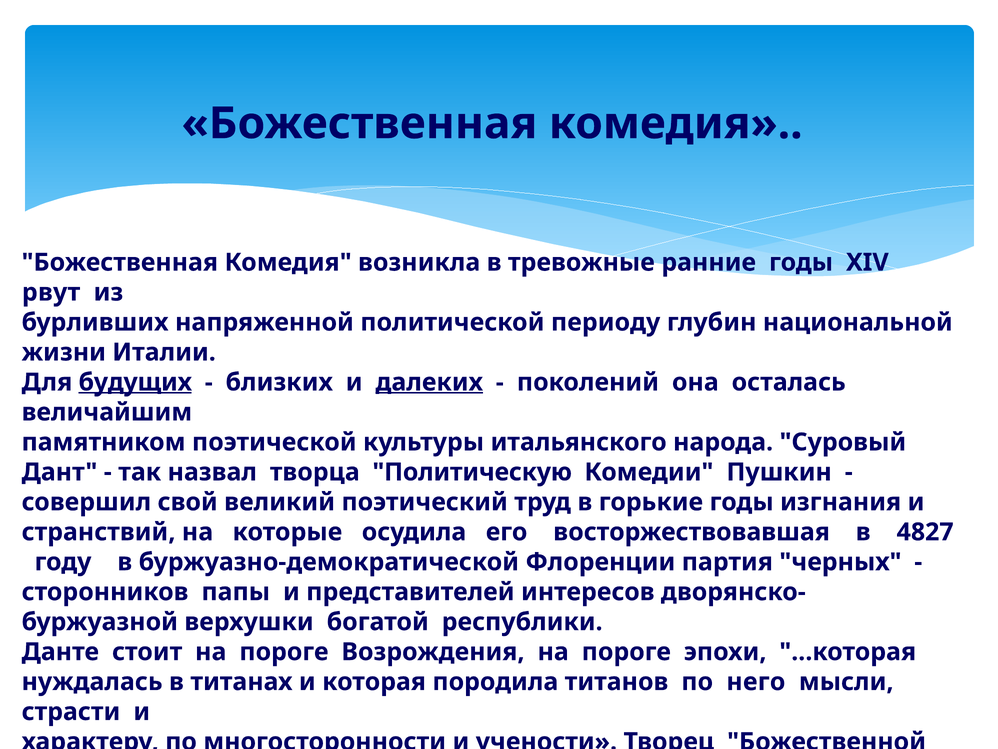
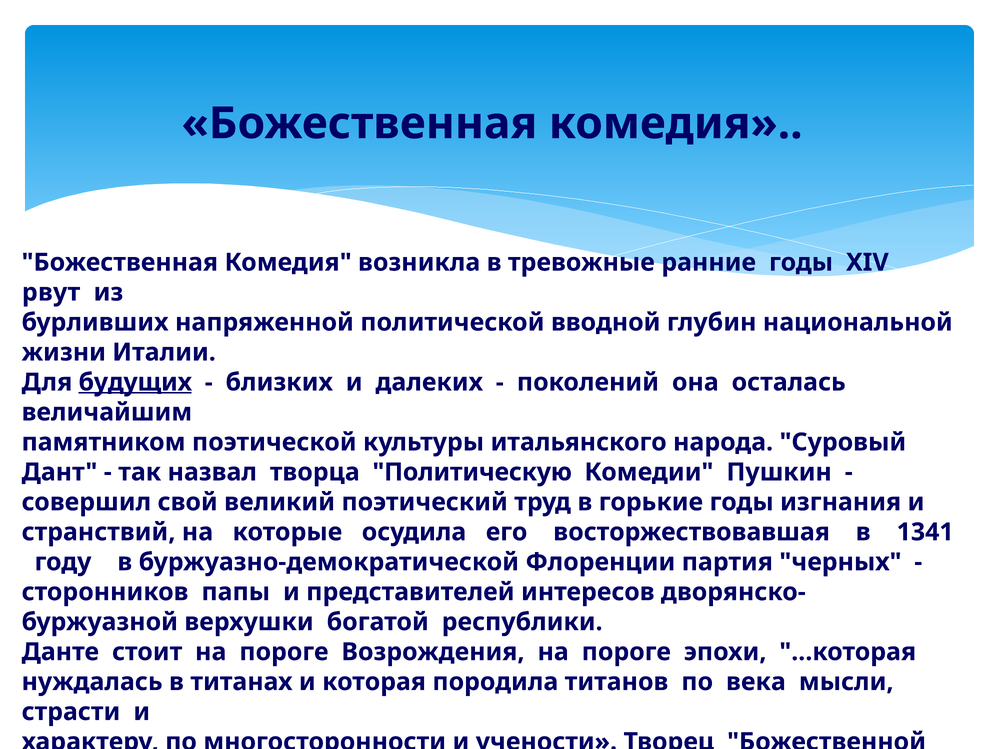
периоду: периоду -> вводной
далеких underline: present -> none
4827: 4827 -> 1341
него: него -> века
